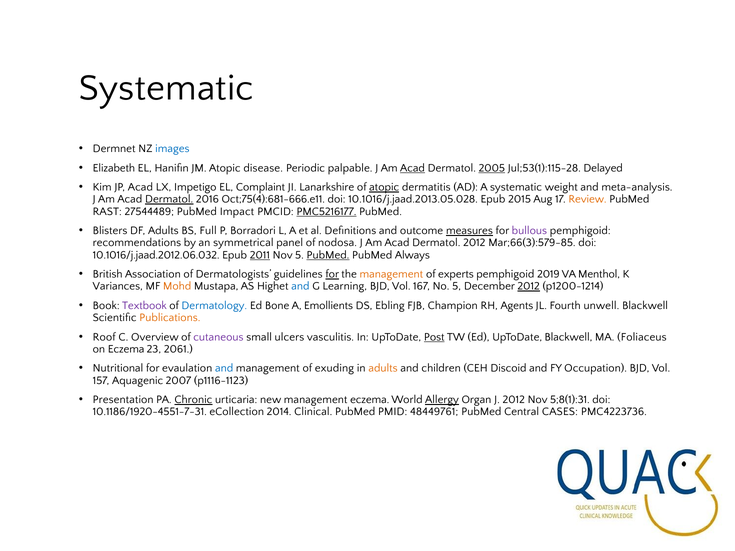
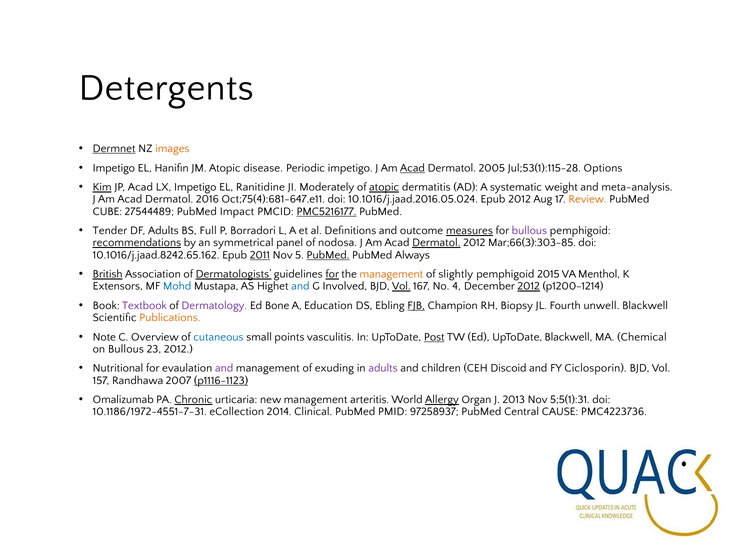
Systematic at (166, 88): Systematic -> Detergents
Dermnet underline: none -> present
images colour: blue -> orange
Elizabeth at (114, 168): Elizabeth -> Impetigo
Periodic palpable: palpable -> impetigo
2005 underline: present -> none
Delayed: Delayed -> Options
Kim underline: none -> present
Complaint: Complaint -> Ranitidine
Lanarkshire: Lanarkshire -> Moderately
Dermatol at (169, 199) underline: present -> none
Oct;75(4):681-666.e11: Oct;75(4):681-666.e11 -> Oct;75(4):681-647.e11
10.1016/j.jaad.2013.05.028: 10.1016/j.jaad.2013.05.028 -> 10.1016/j.jaad.2016.05.024
Epub 2015: 2015 -> 2012
RAST: RAST -> CUBE
Blisters: Blisters -> Tender
recommendations underline: none -> present
Dermatol at (436, 243) underline: none -> present
Mar;66(3):579-85: Mar;66(3):579-85 -> Mar;66(3):303-85
10.1016/j.jaad.2012.06.032: 10.1016/j.jaad.2012.06.032 -> 10.1016/j.jaad.8242.65.162
British underline: none -> present
Dermatologists underline: none -> present
experts: experts -> slightly
2019: 2019 -> 2015
Variances: Variances -> Extensors
Mohd colour: orange -> blue
Learning: Learning -> Involved
Vol at (401, 286) underline: none -> present
No 5: 5 -> 4
Dermatology colour: blue -> purple
Emollients: Emollients -> Education
FJB underline: none -> present
Agents: Agents -> Biopsy
Roof: Roof -> Note
cutaneous colour: purple -> blue
ulcers: ulcers -> points
Foliaceus: Foliaceus -> Chemical
on Eczema: Eczema -> Bullous
23 2061: 2061 -> 2012
and at (224, 368) colour: blue -> purple
adults at (383, 368) colour: orange -> purple
Occupation: Occupation -> Ciclosporin
Aquagenic: Aquagenic -> Randhawa
p1116-1123 underline: none -> present
Presentation: Presentation -> Omalizumab
management eczema: eczema -> arteritis
J 2012: 2012 -> 2013
5;8(1):31: 5;8(1):31 -> 5;5(1):31
10.1186/1920-4551-7-31: 10.1186/1920-4551-7-31 -> 10.1186/1972-4551-7-31
48449761: 48449761 -> 97258937
CASES: CASES -> CAUSE
